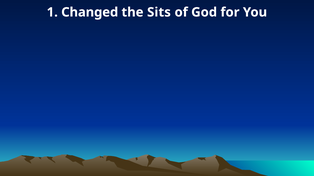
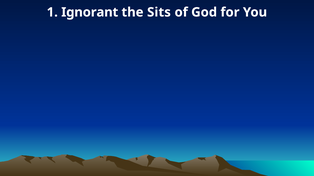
Changed: Changed -> Ignorant
